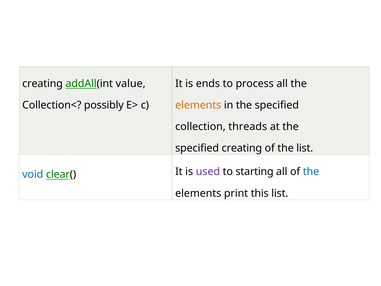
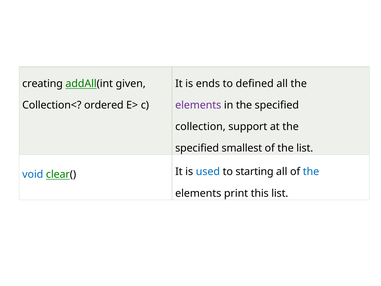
value: value -> given
process: process -> defined
possibly: possibly -> ordered
elements at (198, 105) colour: orange -> purple
threads: threads -> support
specified creating: creating -> smallest
used colour: purple -> blue
